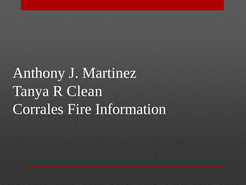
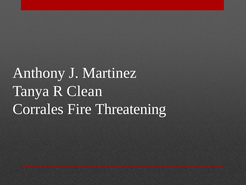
Information: Information -> Threatening
